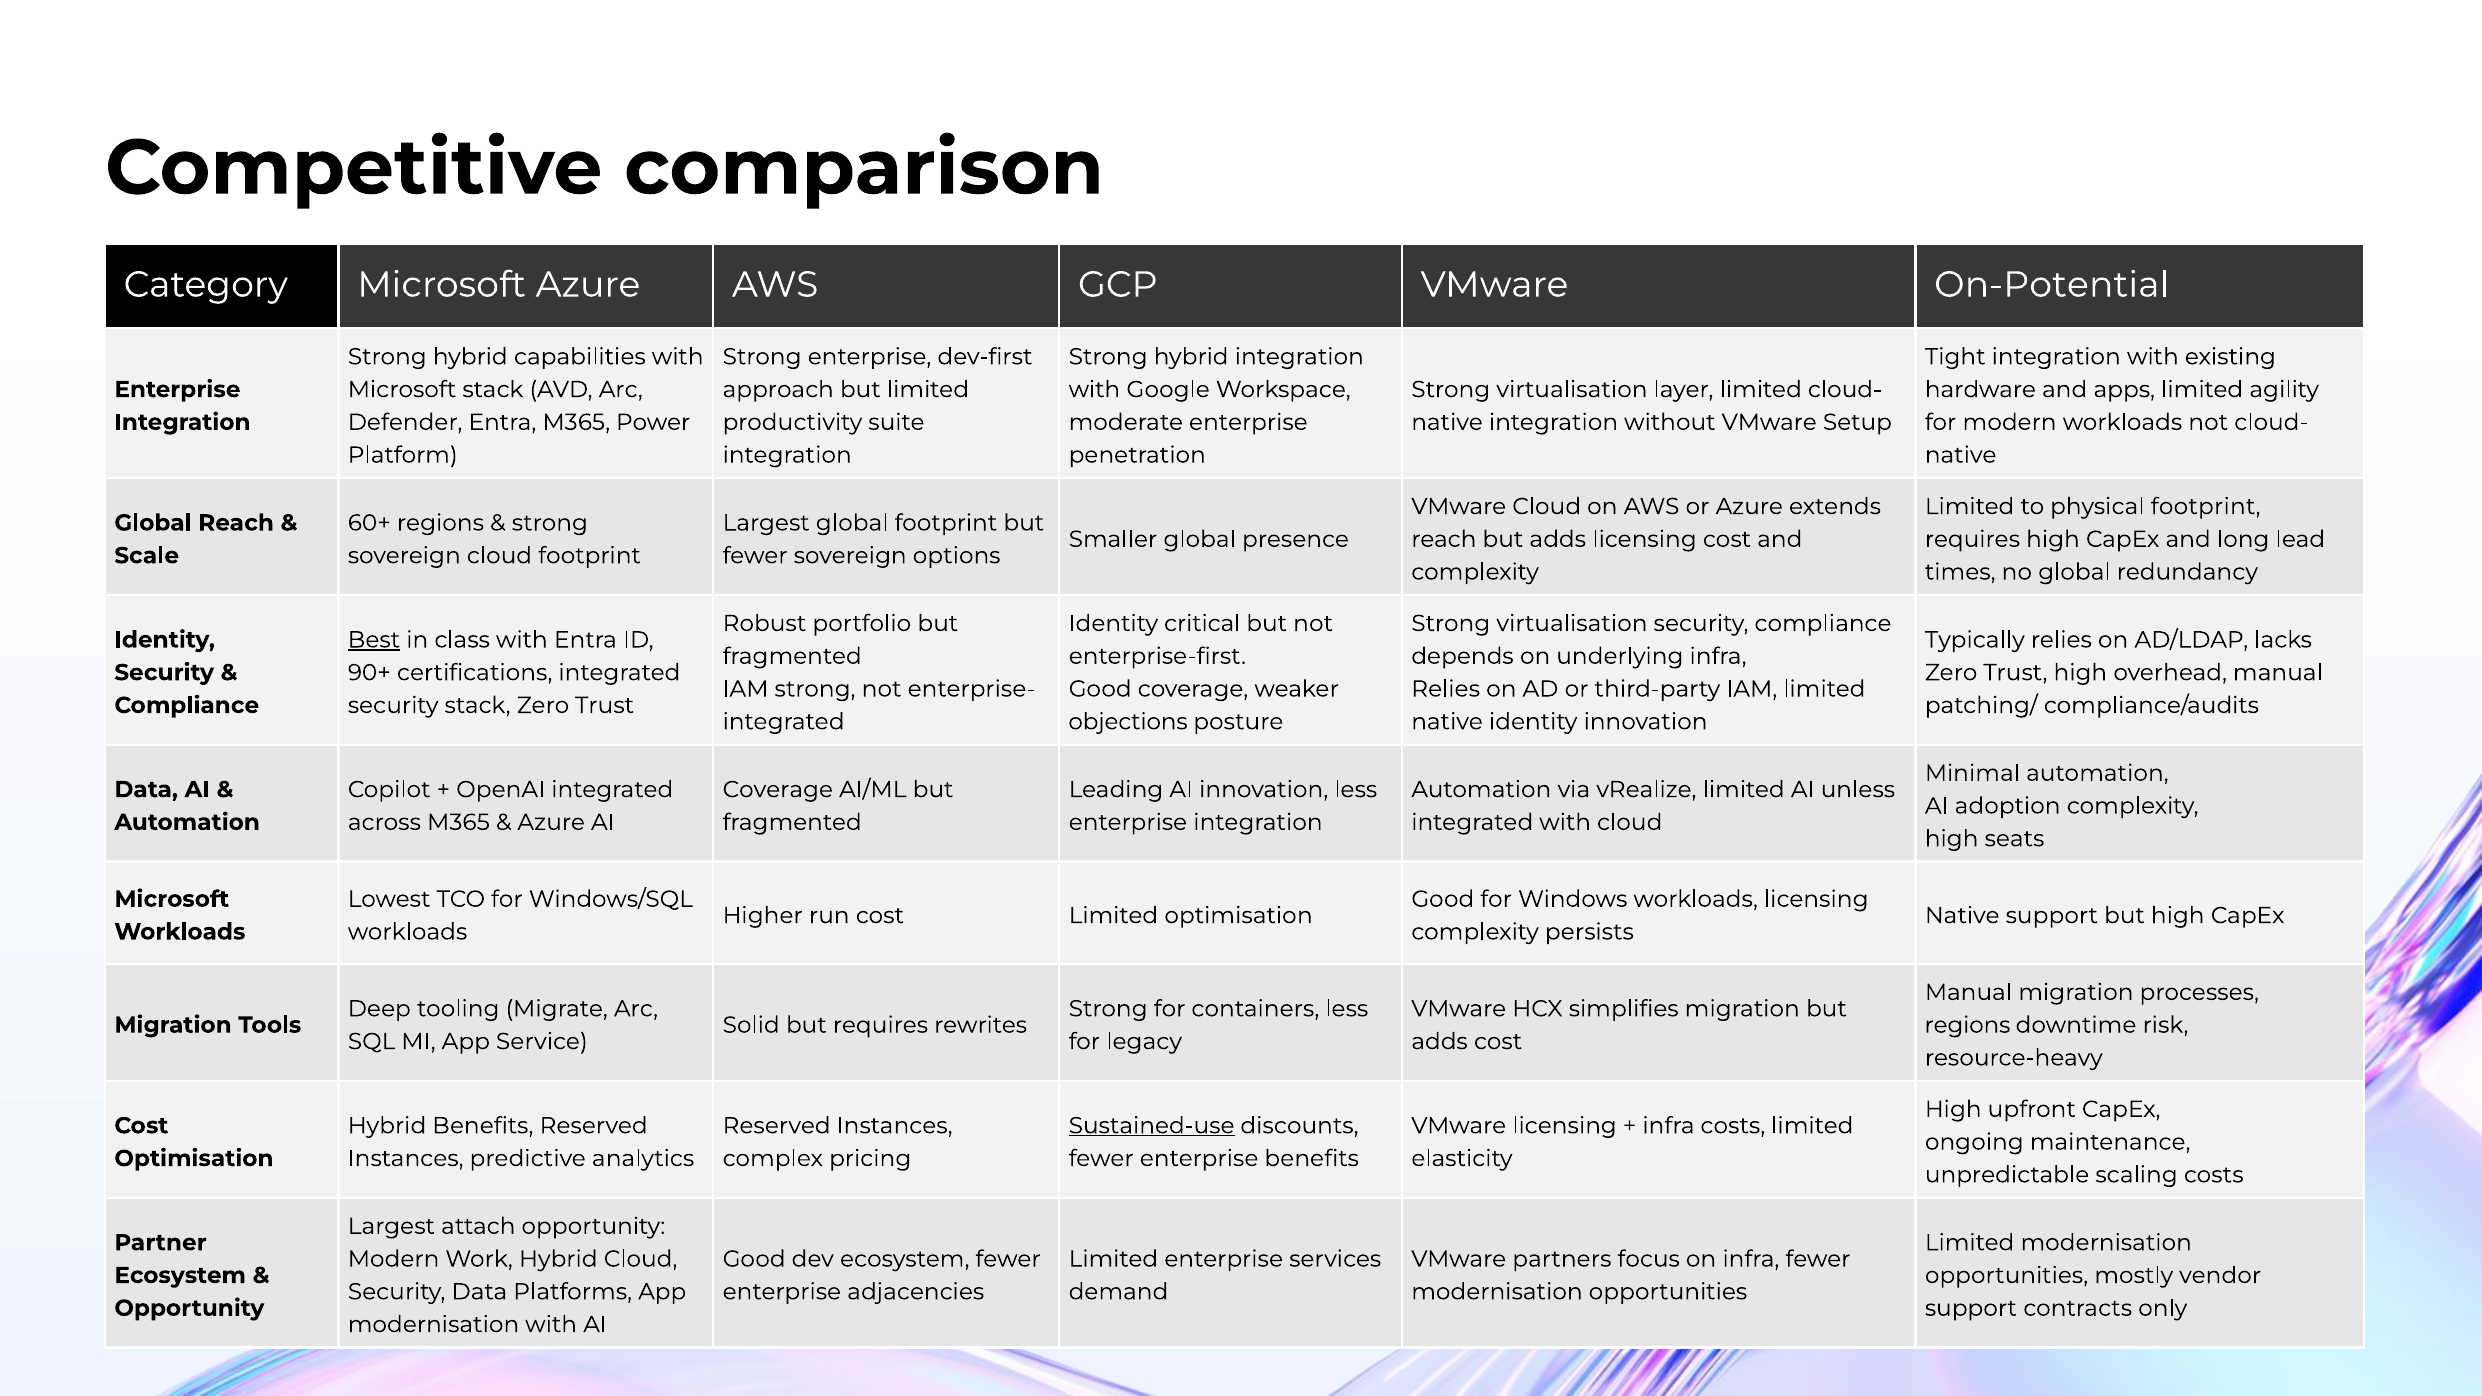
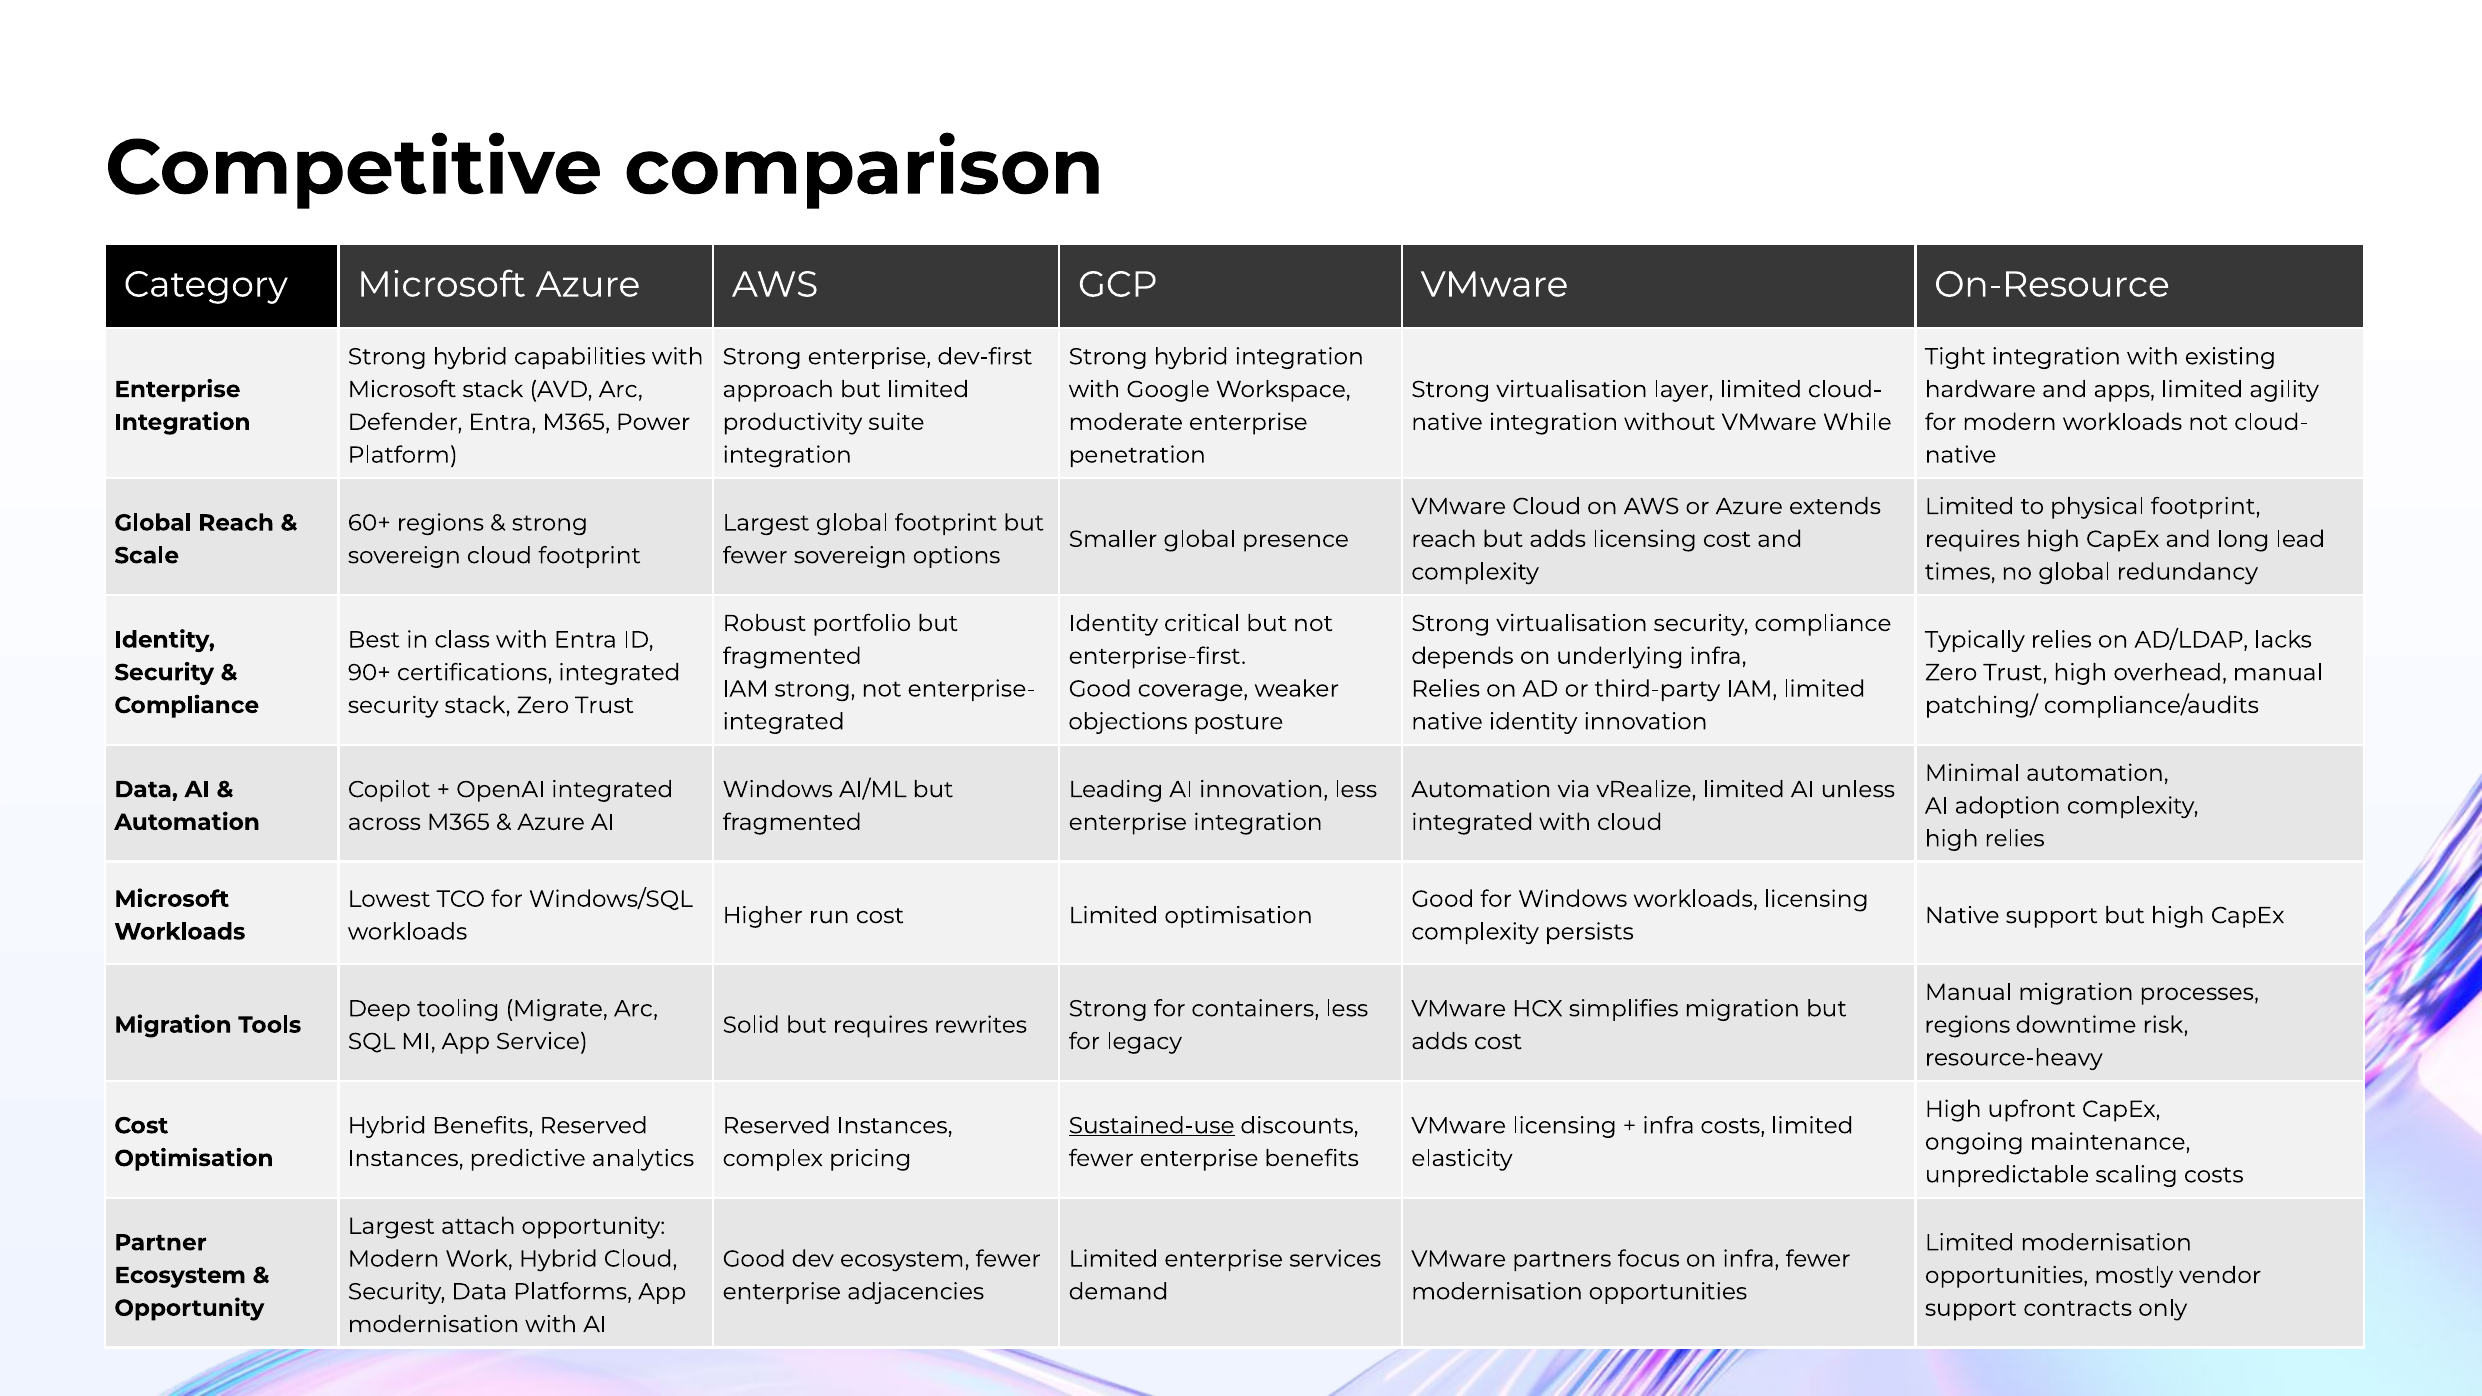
On-Potential: On-Potential -> On-Resource
Setup: Setup -> While
Best underline: present -> none
Coverage at (778, 790): Coverage -> Windows
high seats: seats -> relies
